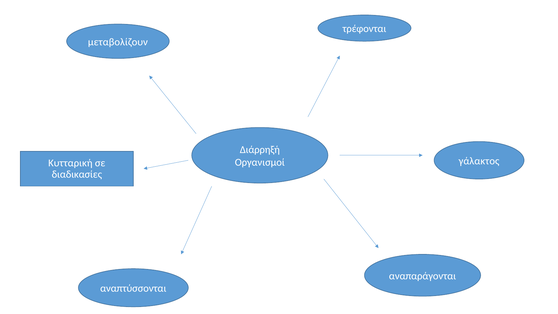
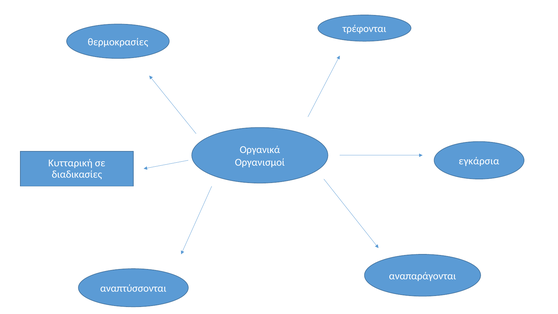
μεταβολίζουν: μεταβολίζουν -> θερμοκρασίες
Διάρρηξή: Διάρρηξή -> Οργανικά
γάλακτος: γάλακτος -> εγκάρσια
